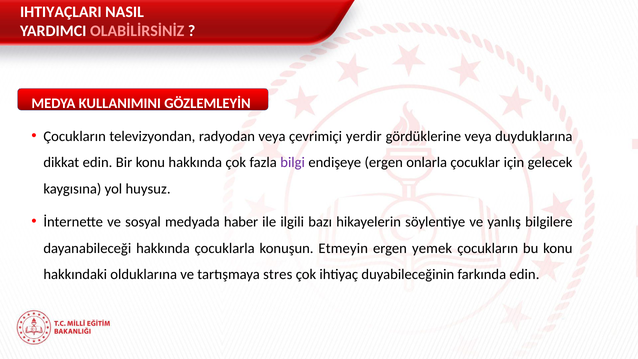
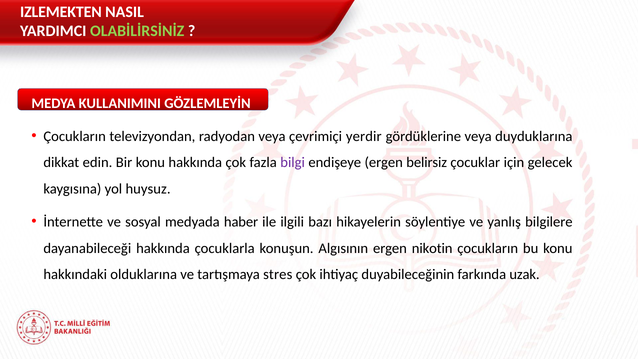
IHTIYAÇLARI: IHTIYAÇLARI -> IZLEMEKTEN
OLABİLİRSİNİZ colour: pink -> light green
onlarla: onlarla -> belirsiz
Etmeyin: Etmeyin -> Algısının
yemek: yemek -> nikotin
farkında edin: edin -> uzak
